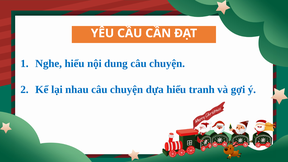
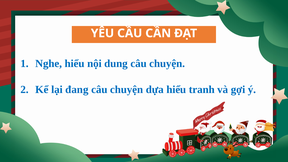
nhau: nhau -> đang
